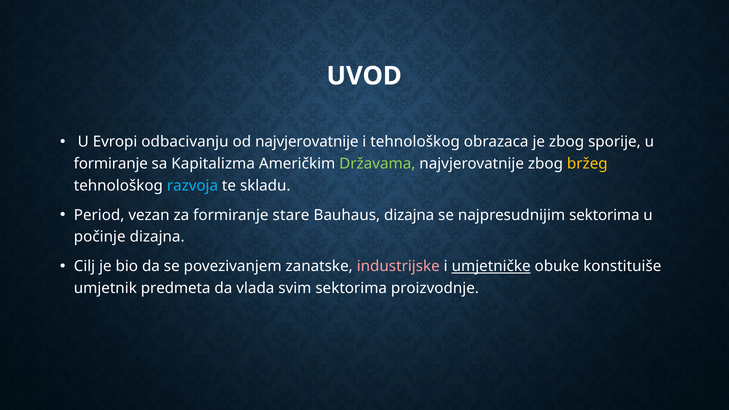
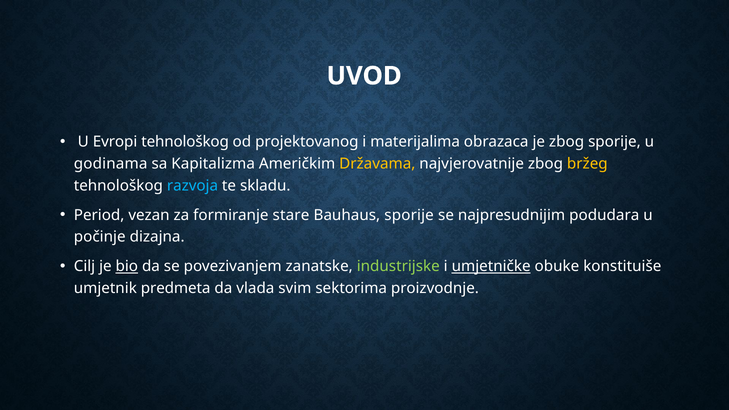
Evropi odbacivanju: odbacivanju -> tehnološkog
od najvjerovatnije: najvjerovatnije -> projektovanog
i tehnološkog: tehnološkog -> materijalima
formiranje at (111, 164): formiranje -> godinama
Državama colour: light green -> yellow
Bauhaus dizajna: dizajna -> sporije
najpresudnijim sektorima: sektorima -> podudara
bio underline: none -> present
industrijske colour: pink -> light green
